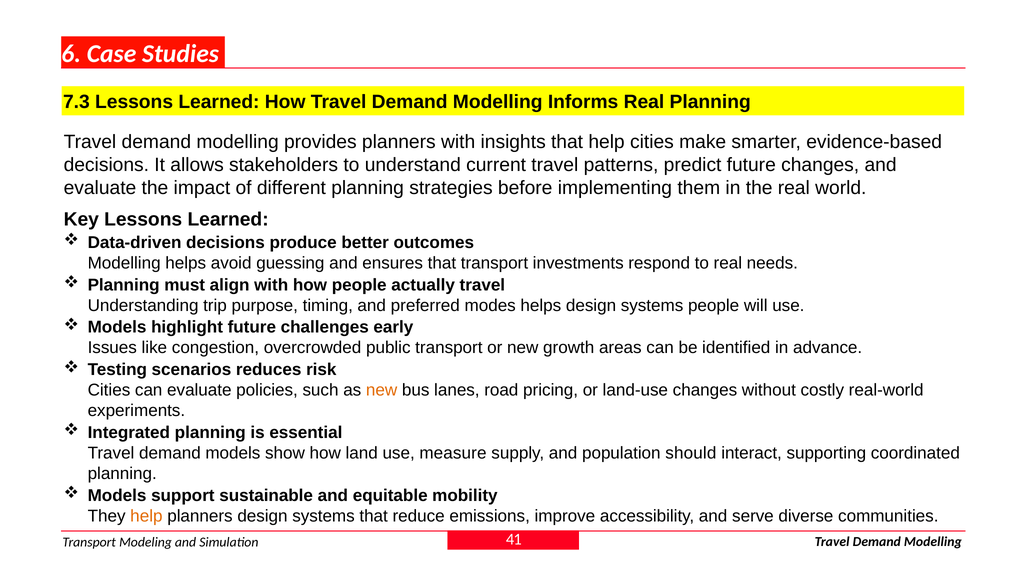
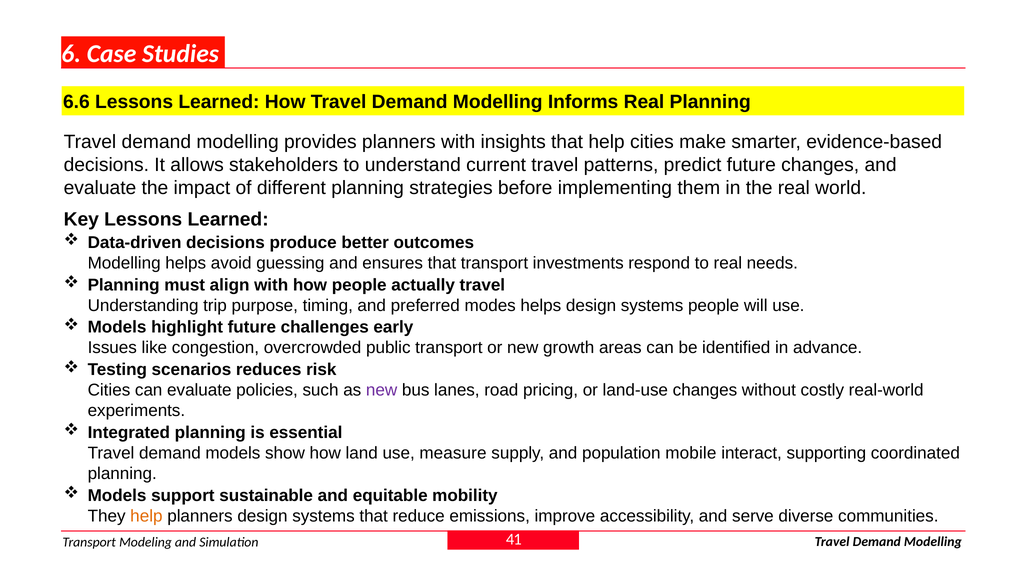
7.3: 7.3 -> 6.6
new at (382, 390) colour: orange -> purple
should: should -> mobile
